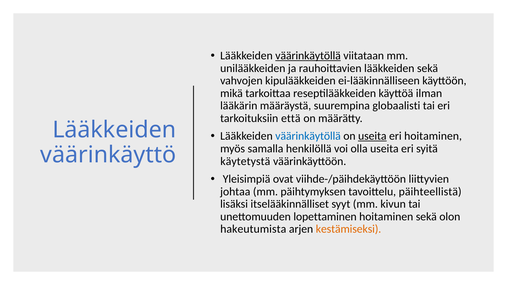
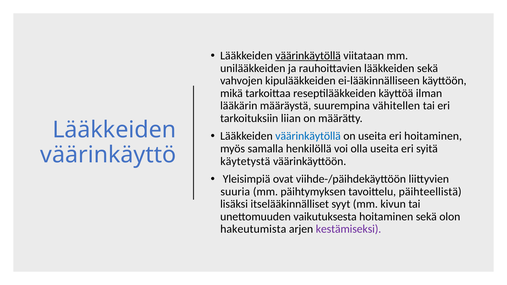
globaalisti: globaalisti -> vähitellen
että: että -> liian
useita at (372, 136) underline: present -> none
johtaa: johtaa -> suuria
lopettaminen: lopettaminen -> vaikutuksesta
kestämiseksi colour: orange -> purple
